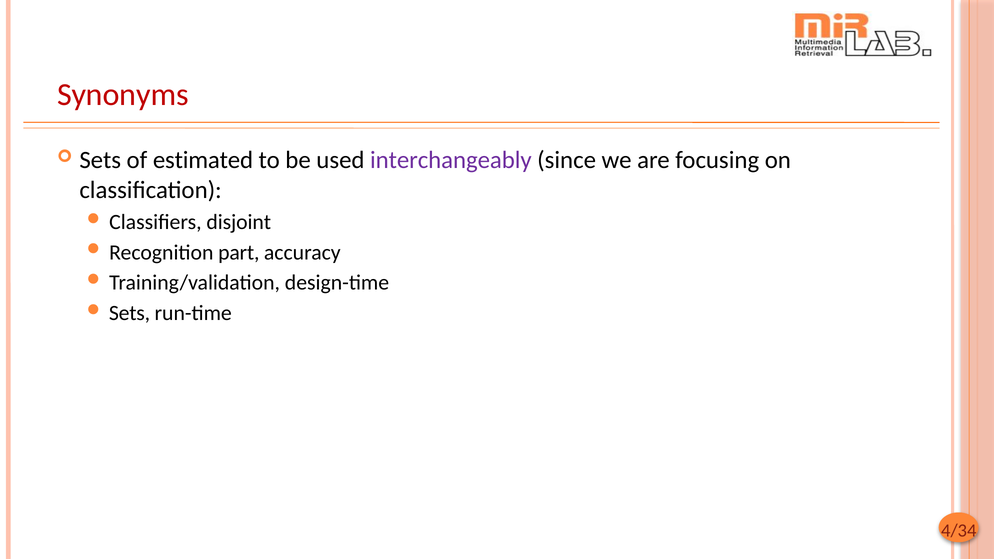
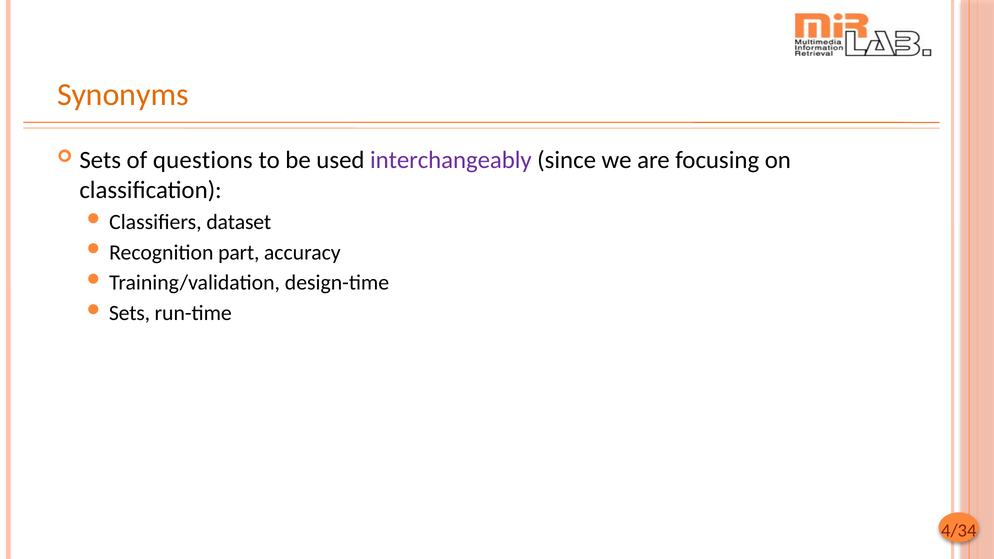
Synonyms colour: red -> orange
estimated: estimated -> questions
disjoint: disjoint -> dataset
